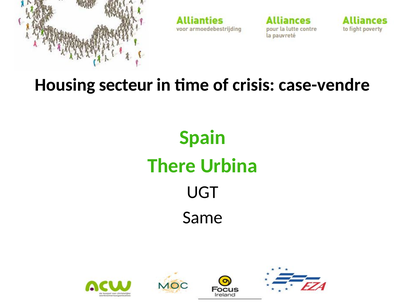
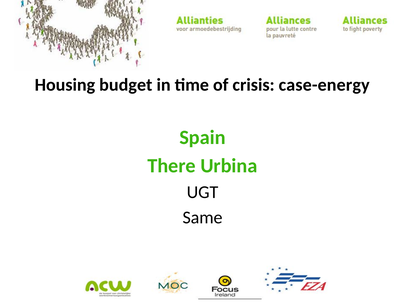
secteur: secteur -> budget
case-vendre: case-vendre -> case-energy
